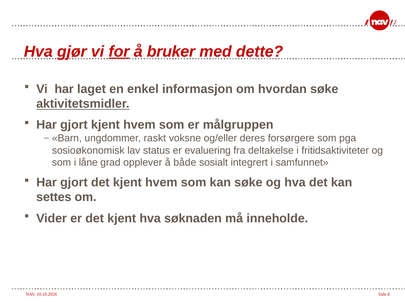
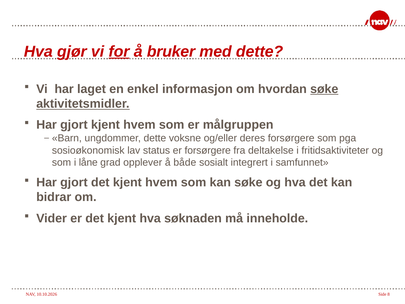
søke at (324, 89) underline: none -> present
ungdommer raskt: raskt -> dette
er evaluering: evaluering -> forsørgere
settes: settes -> bidrar
